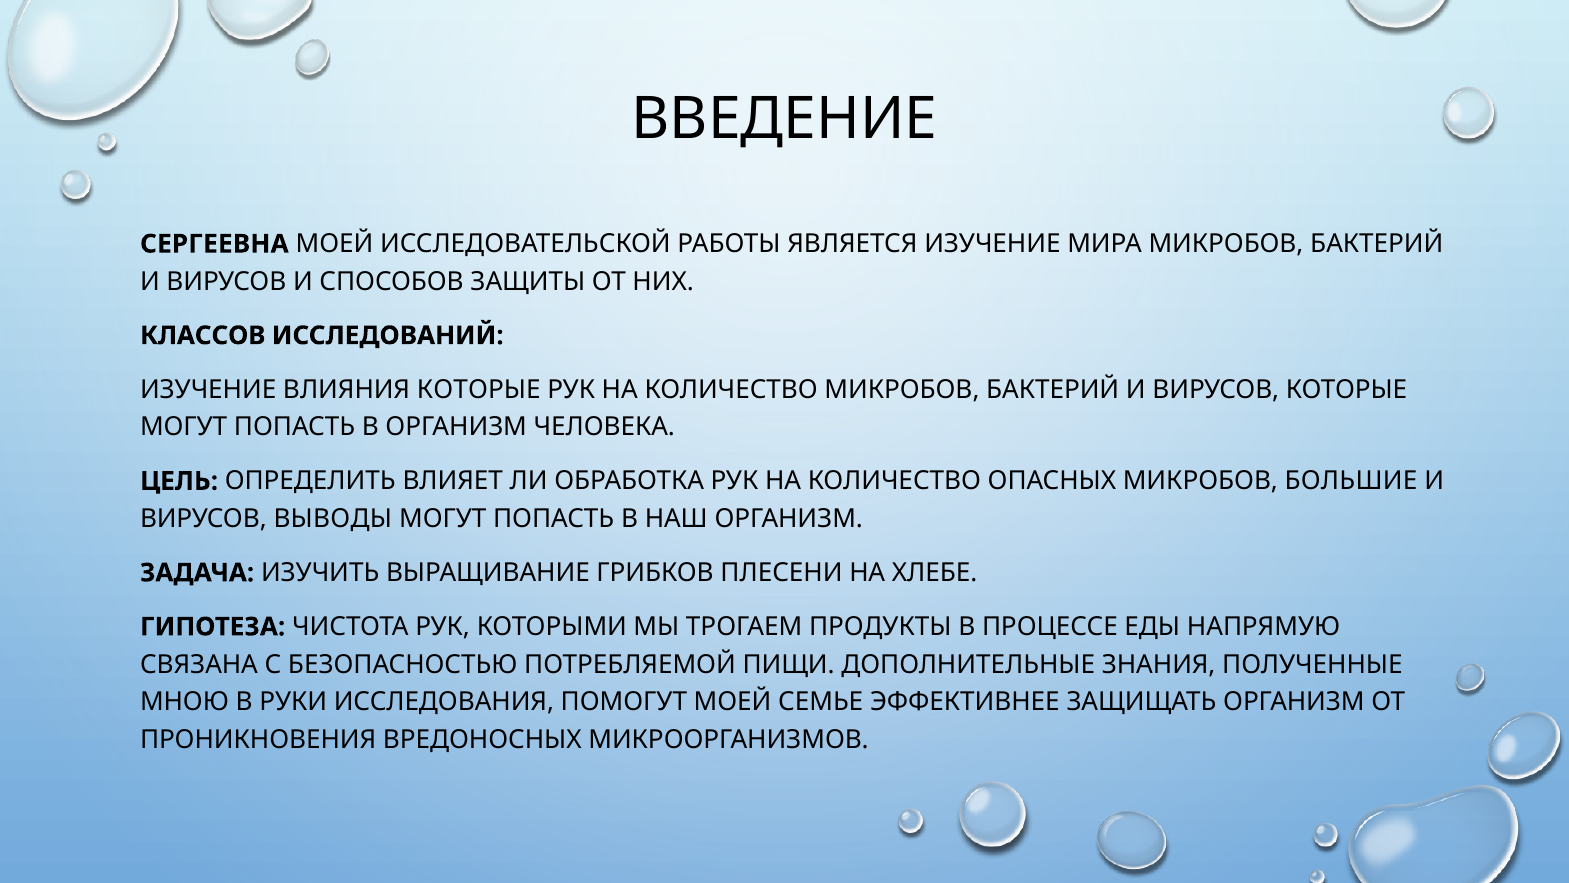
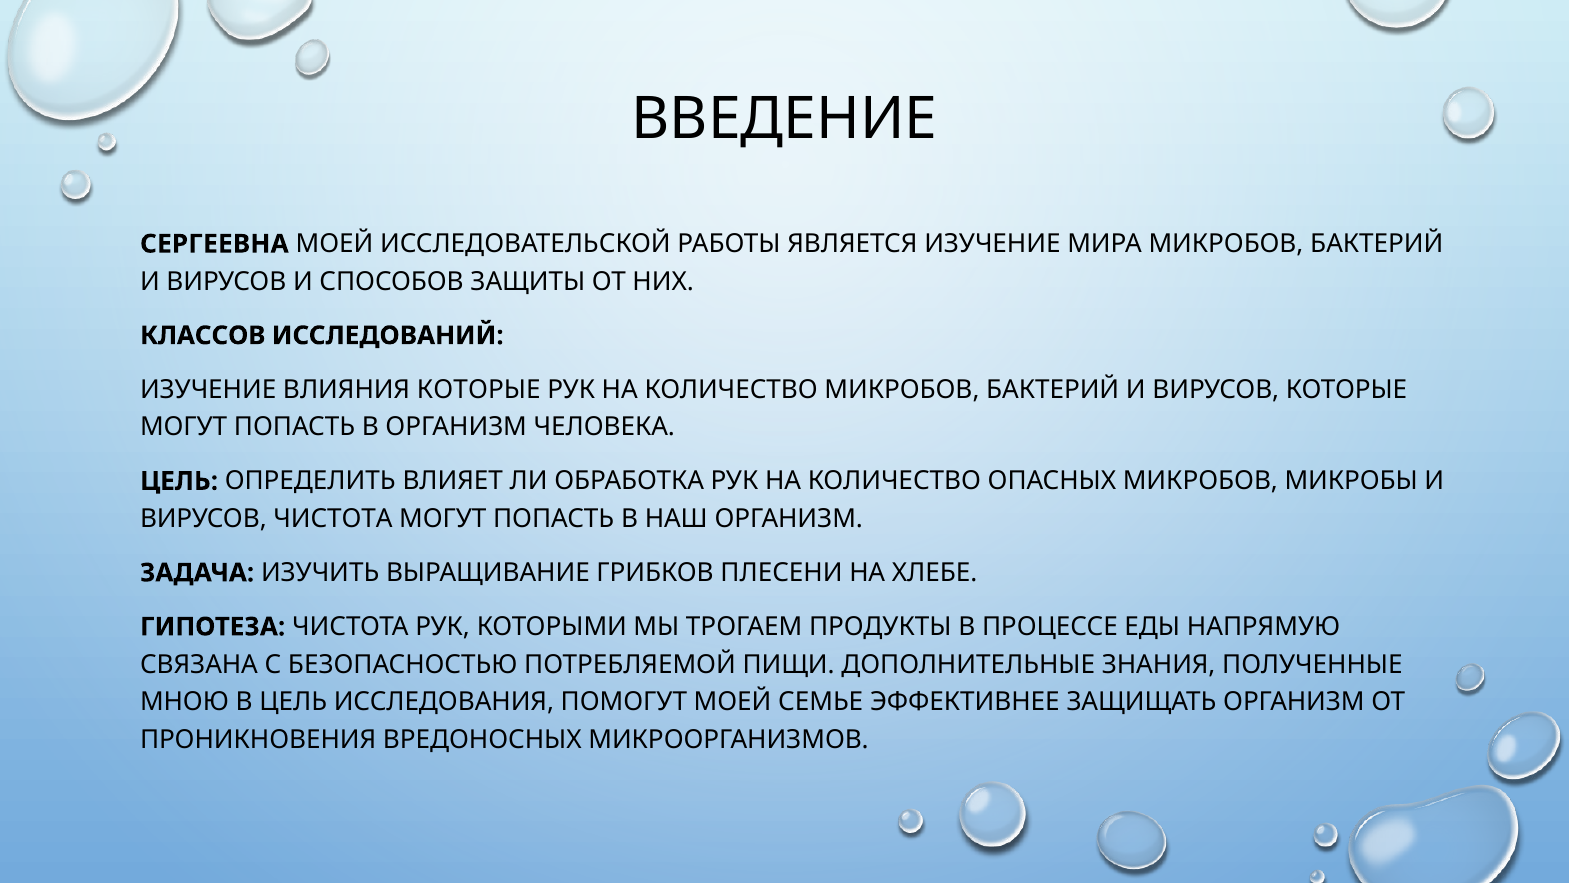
БОЛЬШИЕ: БОЛЬШИЕ -> МИКРОБЫ
ВИРУСОВ ВЫВОДЫ: ВЫВОДЫ -> ЧИСТОТА
В РУКИ: РУКИ -> ЦЕЛЬ
